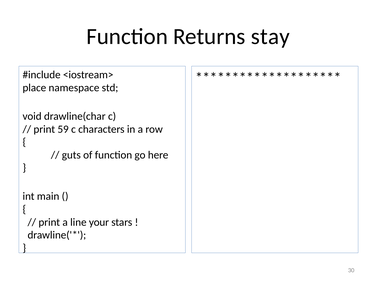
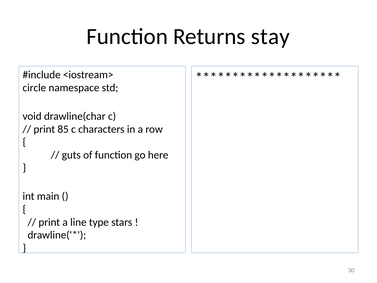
place: place -> circle
59: 59 -> 85
your: your -> type
